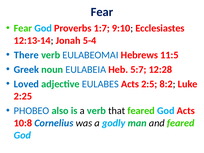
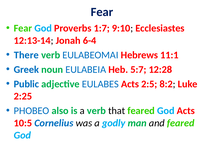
5-4: 5-4 -> 6-4
11:5: 11:5 -> 11:1
Loved: Loved -> Public
10:8: 10:8 -> 10:5
